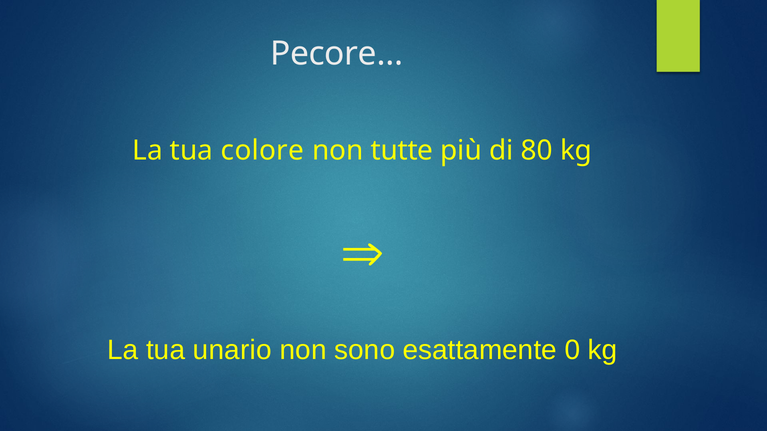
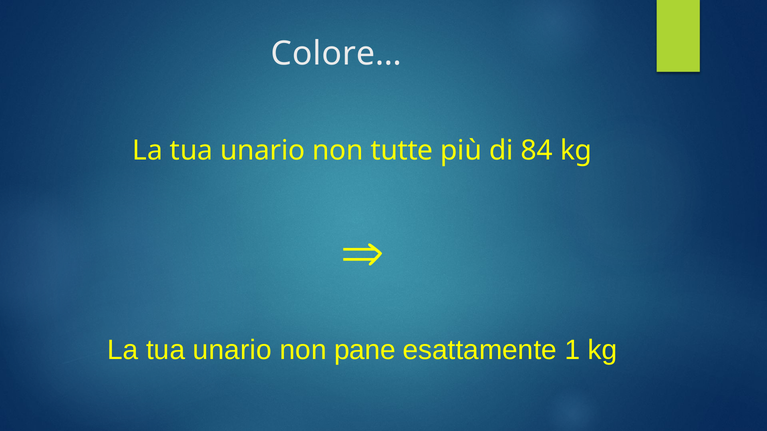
Pecore…: Pecore… -> Colore…
colore at (262, 151): colore -> unario
80: 80 -> 84
sono: sono -> pane
0: 0 -> 1
